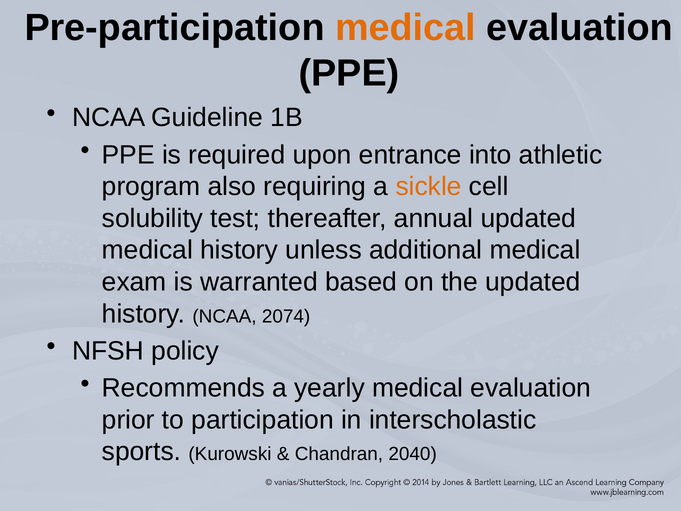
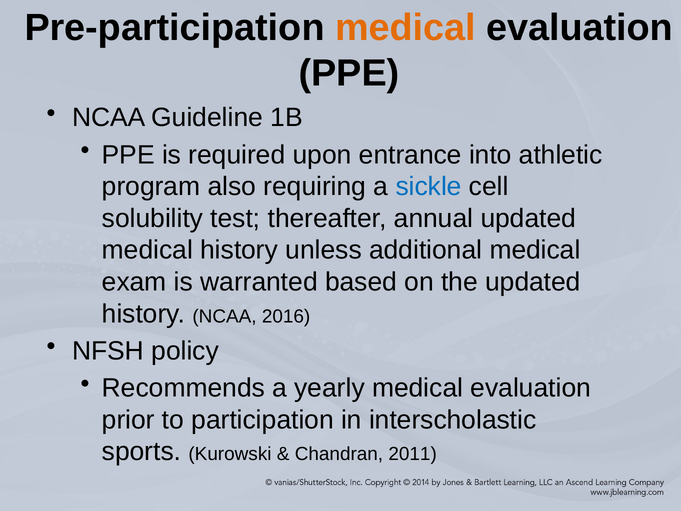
sickle colour: orange -> blue
2074: 2074 -> 2016
2040: 2040 -> 2011
